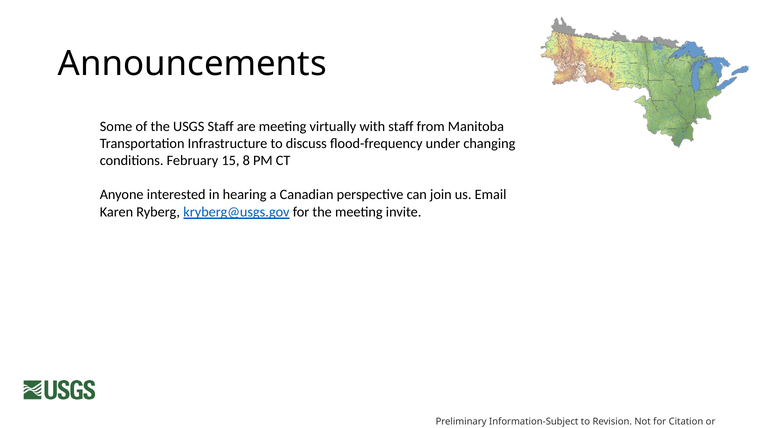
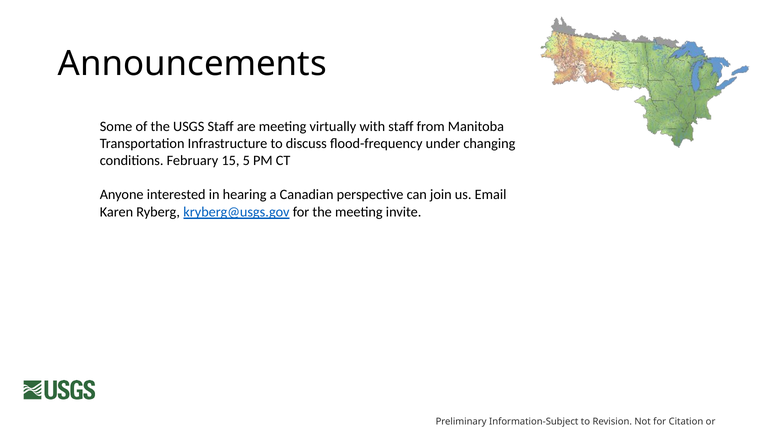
8: 8 -> 5
